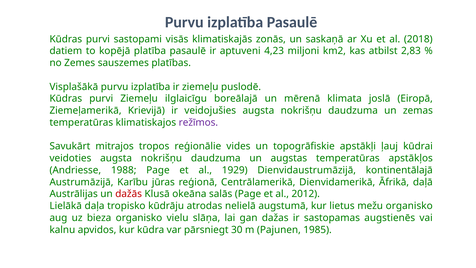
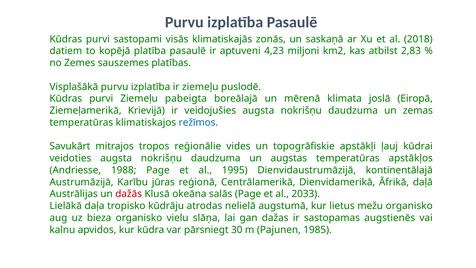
ilglaicīgu: ilglaicīgu -> pabeigta
režīmos colour: purple -> blue
1929: 1929 -> 1995
2012: 2012 -> 2033
